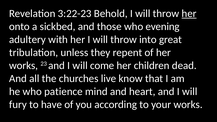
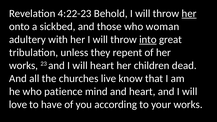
3:22-23: 3:22-23 -> 4:22-23
evening: evening -> woman
into underline: none -> present
will come: come -> heart
fury: fury -> love
